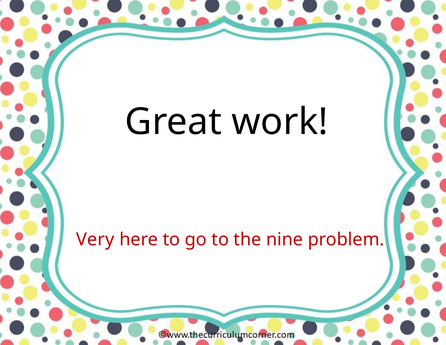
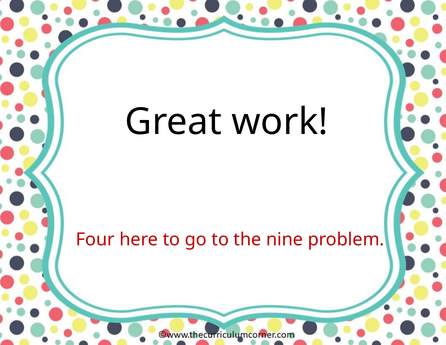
Very: Very -> Four
